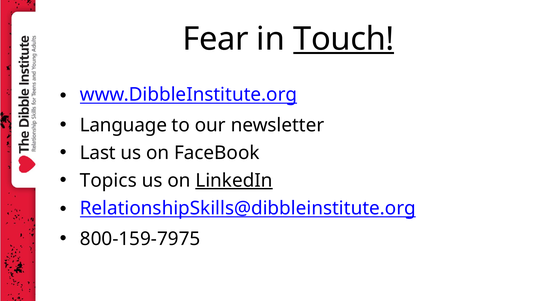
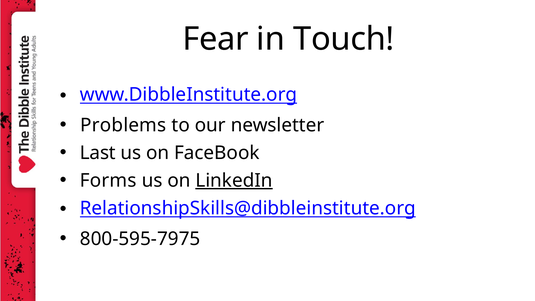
Touch underline: present -> none
Language: Language -> Problems
Topics: Topics -> Forms
800-159-7975: 800-159-7975 -> 800-595-7975
